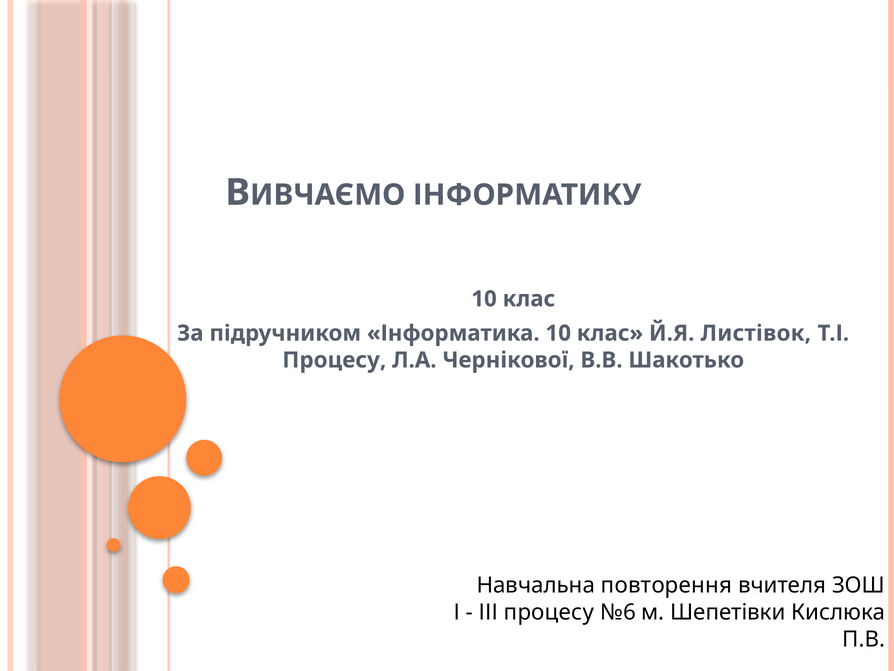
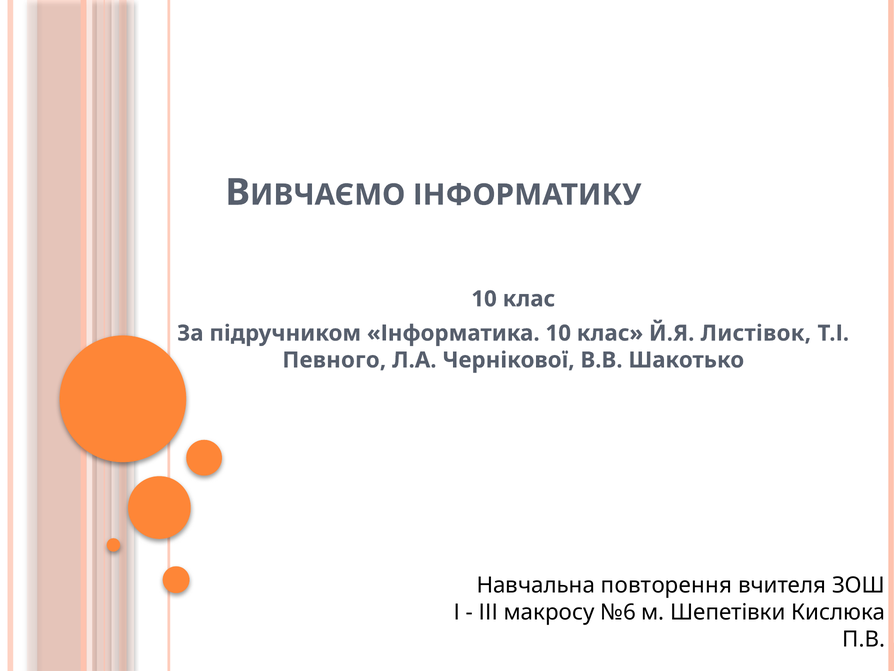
Процесу at (334, 360): Процесу -> Певного
ІІІ процесу: процесу -> макросу
